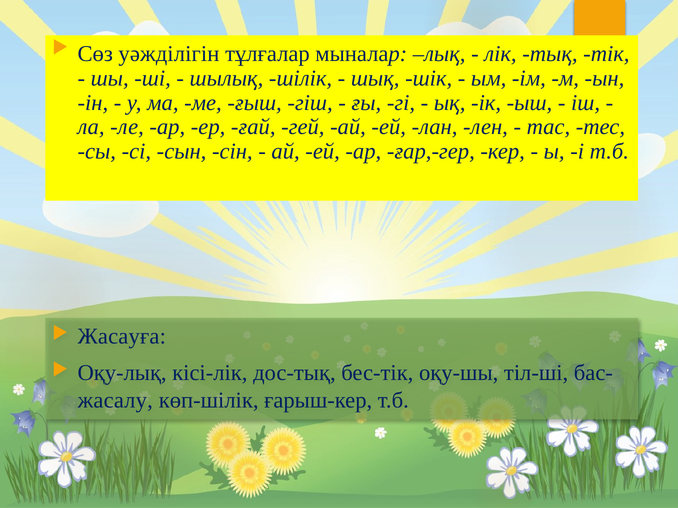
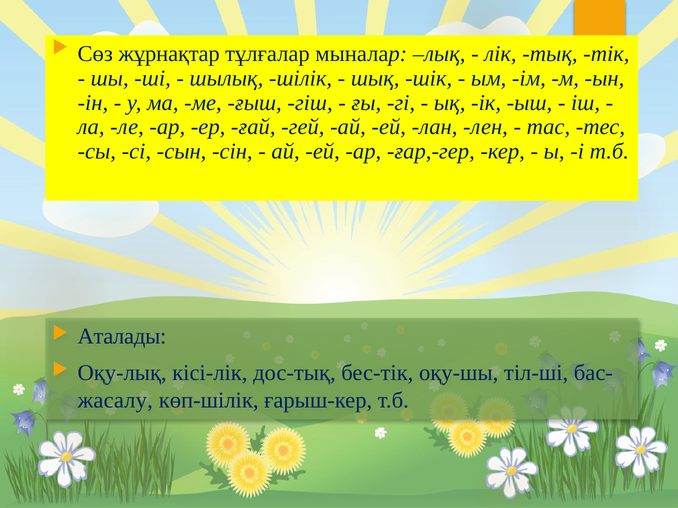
уәжділігін: уәжділігін -> жұрнақтар
Жасауға: Жасауға -> Аталады
